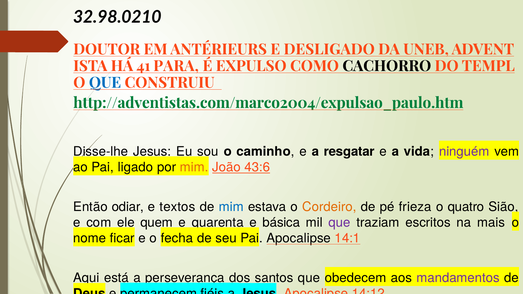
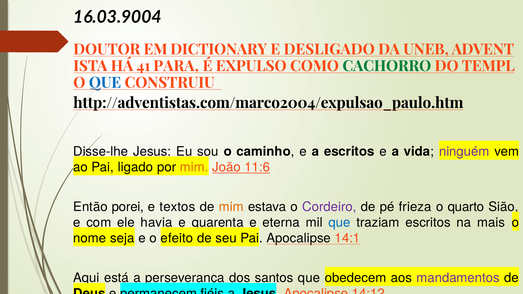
32.98.0210: 32.98.0210 -> 16.03.9004
ANTÉRIEURS: ANTÉRIEURS -> DICTIONARY
CACHORRO colour: black -> green
http://adventistas.com/marco2004/expulsao_paulo.htm colour: green -> black
a resgatar: resgatar -> escritos
43:6: 43:6 -> 11:6
odiar: odiar -> porei
mim at (231, 207) colour: blue -> orange
Cordeiro colour: orange -> purple
quatro: quatro -> quarto
quem: quem -> havia
básica: básica -> eterna
que at (339, 223) colour: purple -> blue
ficar: ficar -> seja
fecha: fecha -> efeito
